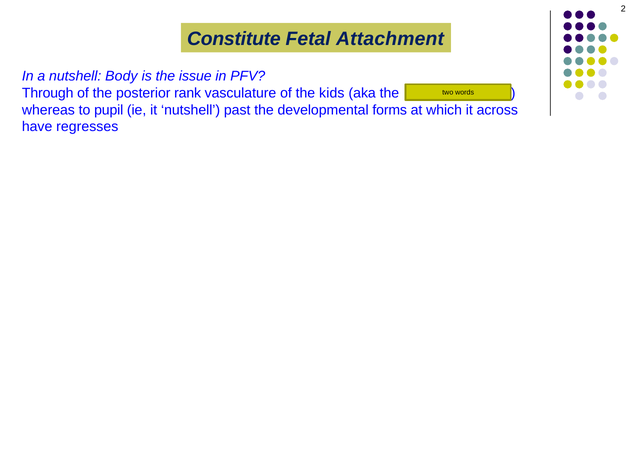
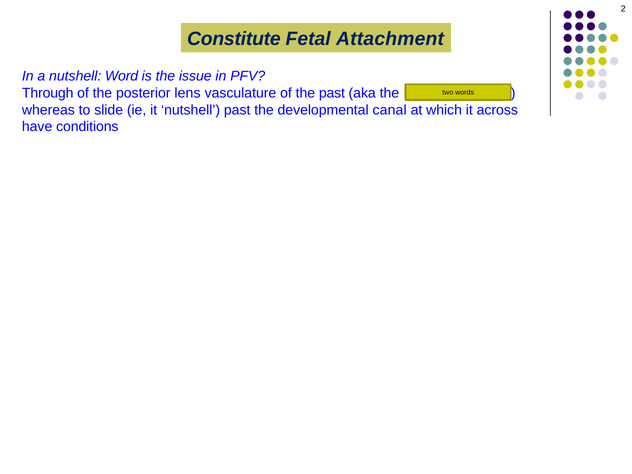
Body: Body -> Word
rank: rank -> lens
the kids: kids -> past
pupil: pupil -> slide
forms: forms -> canal
regresses: regresses -> conditions
